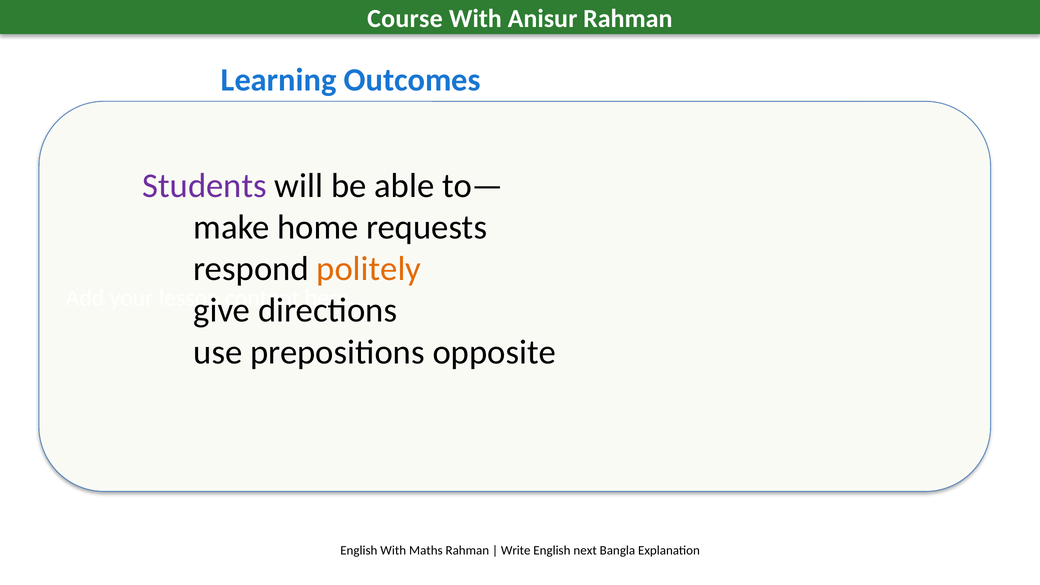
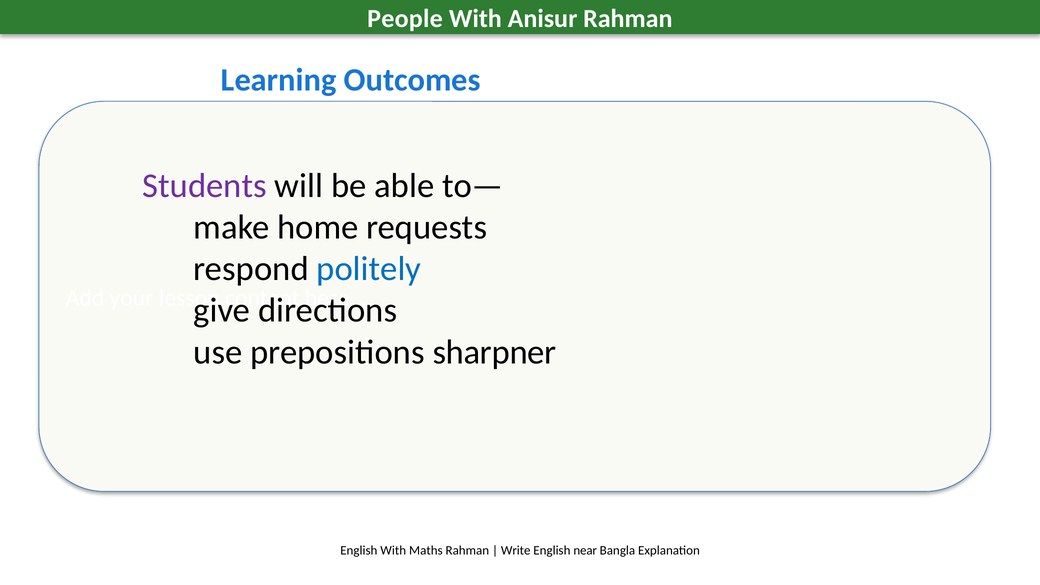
Course: Course -> People
politely colour: orange -> blue
opposite: opposite -> sharpner
next: next -> near
